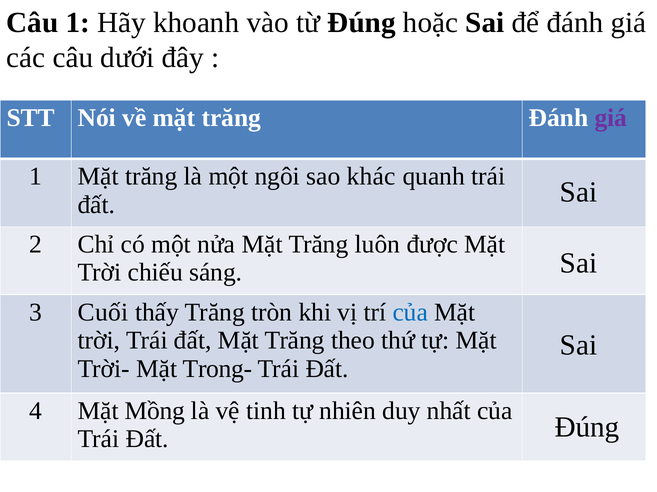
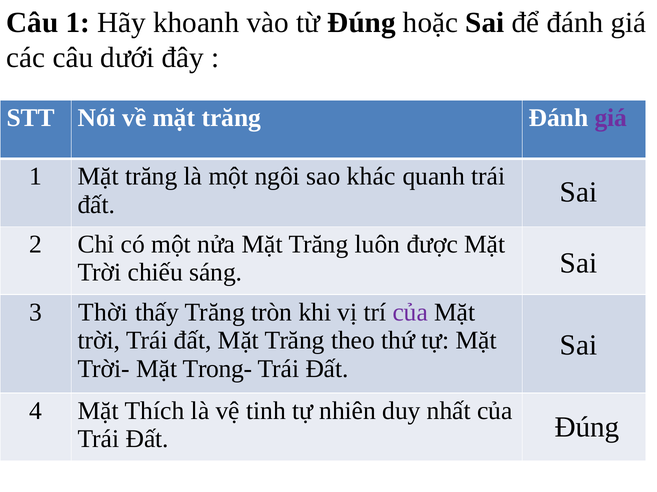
Cuối: Cuối -> Thời
của at (410, 313) colour: blue -> purple
Mồng: Mồng -> Thích
